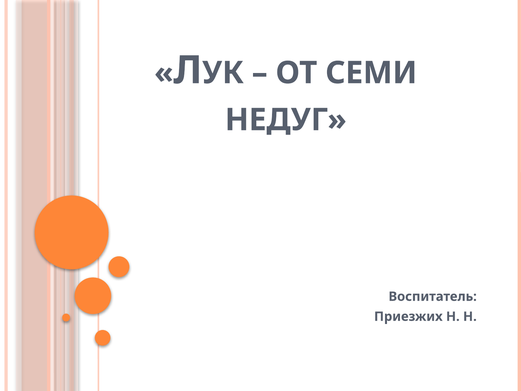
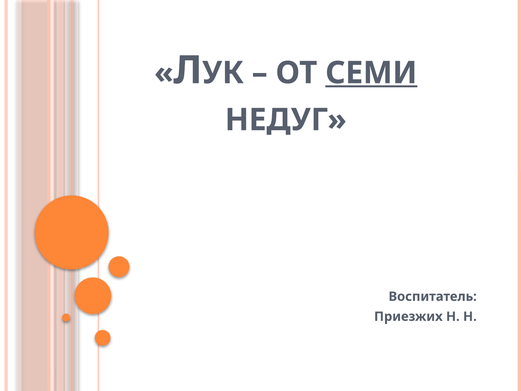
СЕМИ underline: none -> present
